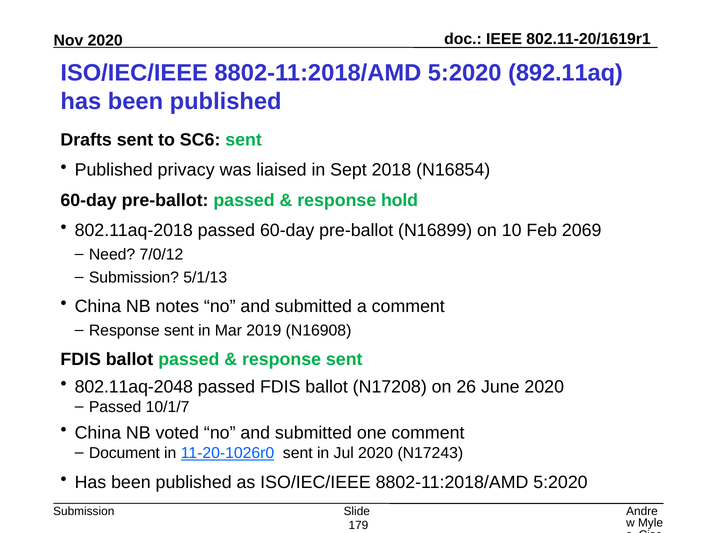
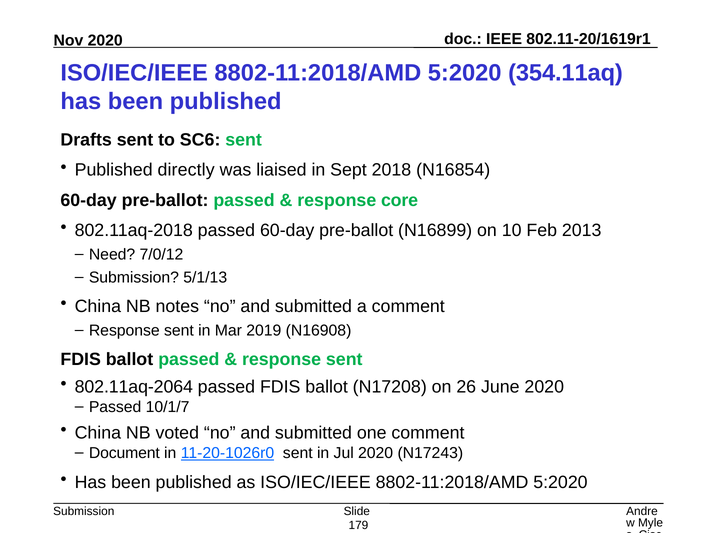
892.11aq: 892.11aq -> 354.11aq
privacy: privacy -> directly
hold: hold -> core
2069: 2069 -> 2013
802.11aq-2048: 802.11aq-2048 -> 802.11aq-2064
